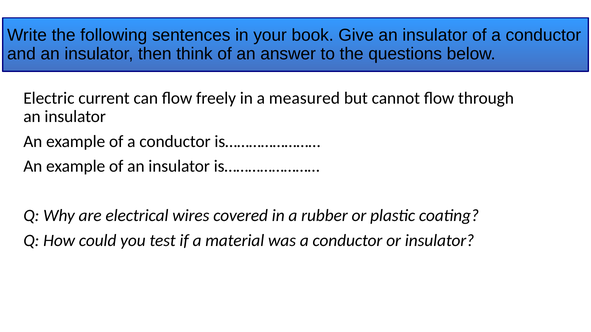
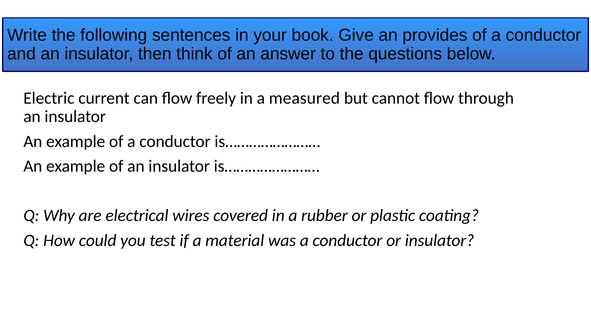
Give an insulator: insulator -> provides
